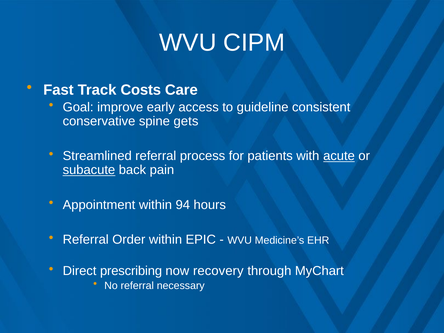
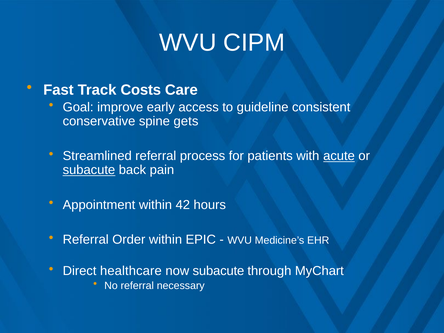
94: 94 -> 42
prescribing: prescribing -> healthcare
now recovery: recovery -> subacute
